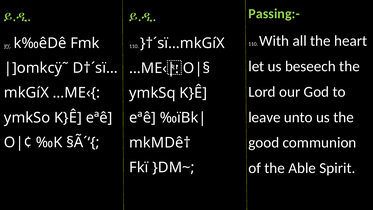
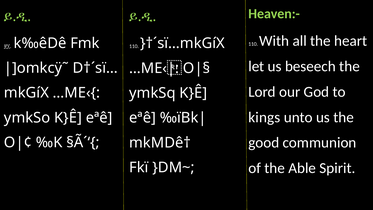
Passing:-: Passing:- -> Heaven:-
leave: leave -> kings
